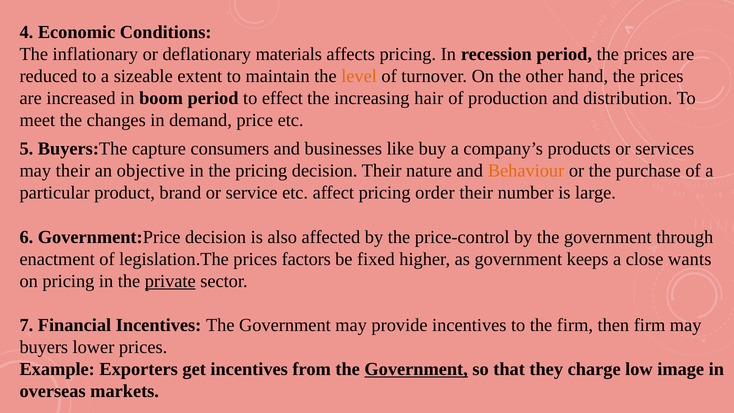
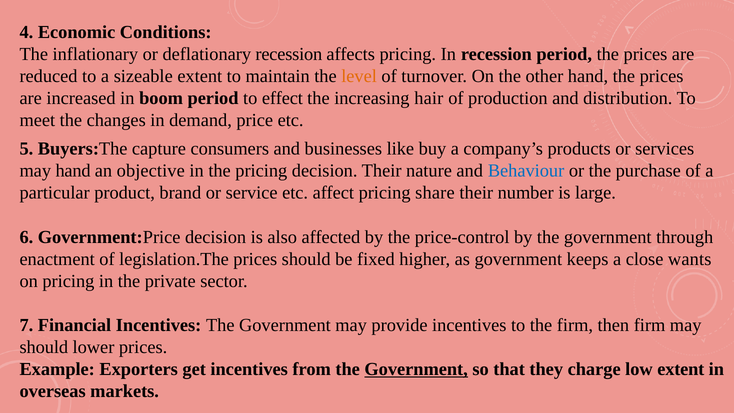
deflationary materials: materials -> recession
may their: their -> hand
Behaviour colour: orange -> blue
order: order -> share
prices factors: factors -> should
private underline: present -> none
buyers at (44, 347): buyers -> should
low image: image -> extent
